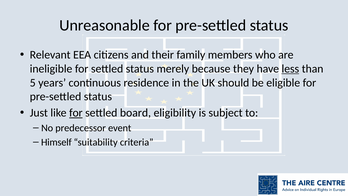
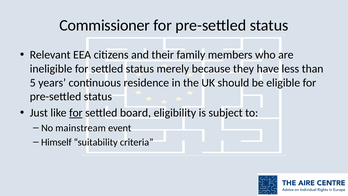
Unreasonable: Unreasonable -> Commissioner
less underline: present -> none
predecessor: predecessor -> mainstream
